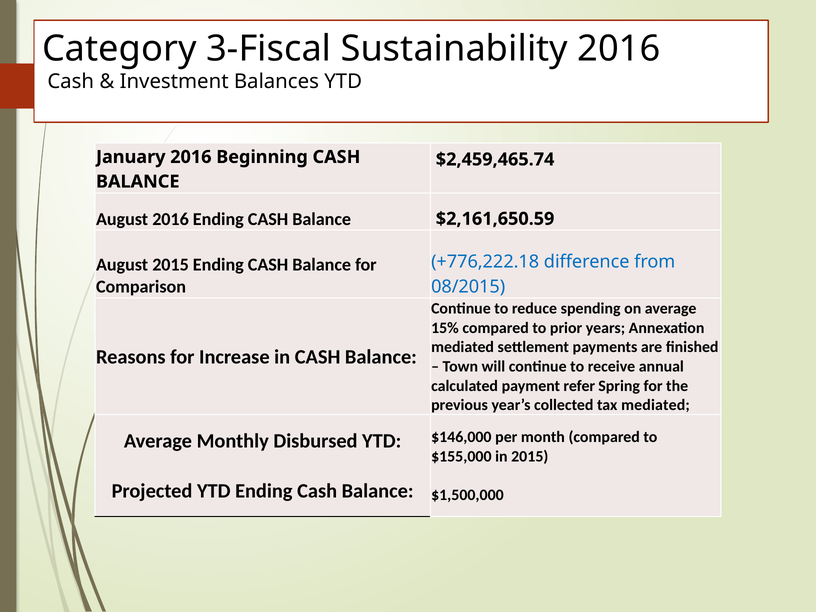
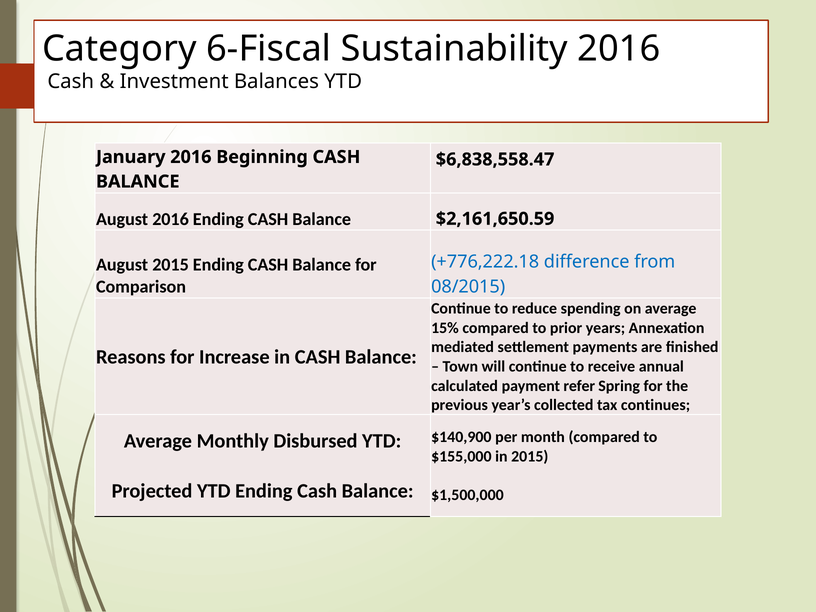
3-Fiscal: 3-Fiscal -> 6-Fiscal
$2,459,465.74: $2,459,465.74 -> $6,838,558.47
tax mediated: mediated -> continues
$146,000: $146,000 -> $140,900
